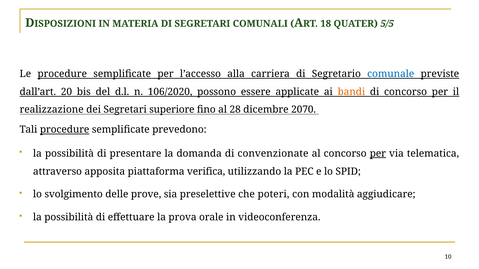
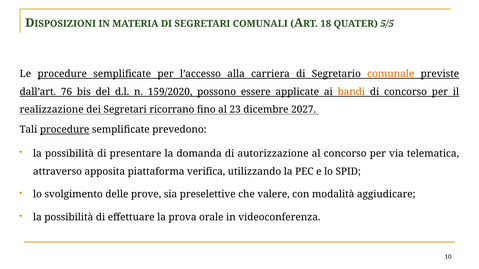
comunale colour: blue -> orange
20: 20 -> 76
106/2020: 106/2020 -> 159/2020
superiore: superiore -> ricorrano
28: 28 -> 23
2070: 2070 -> 2027
convenzionate: convenzionate -> autorizzazione
per at (378, 154) underline: present -> none
poteri: poteri -> valere
